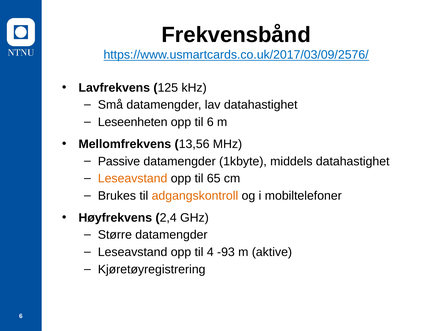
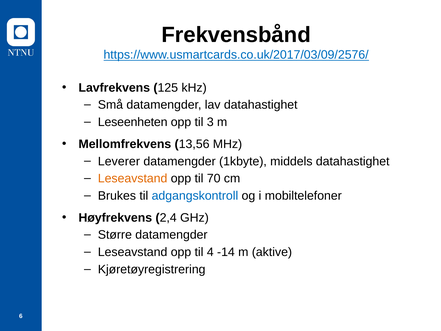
til 6: 6 -> 3
Passive: Passive -> Leverer
65: 65 -> 70
adgangskontroll colour: orange -> blue
-93: -93 -> -14
